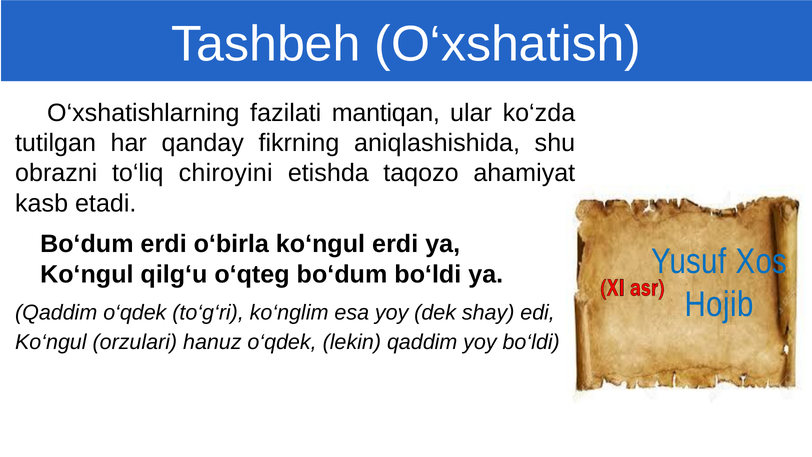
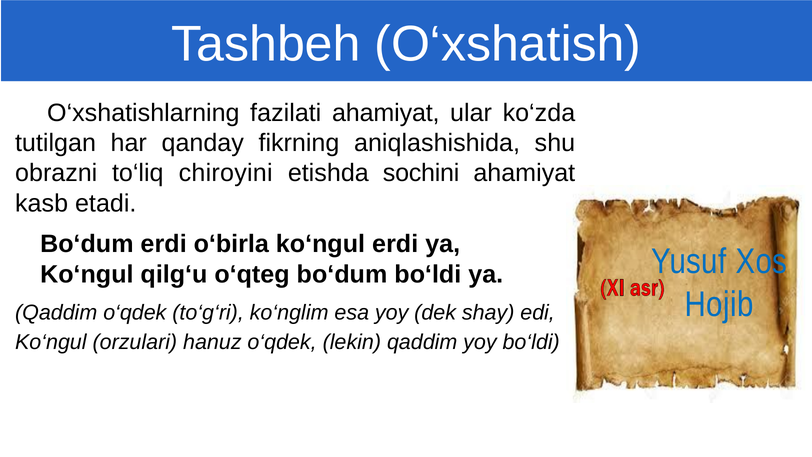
fazilati mantiqan: mantiqan -> ahamiyat
taqozo: taqozo -> sochini
